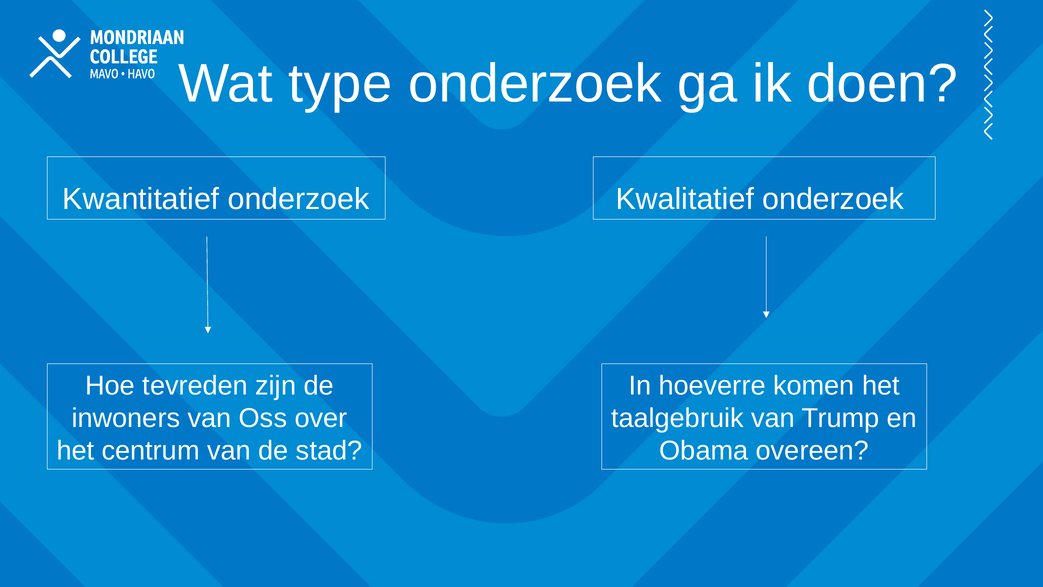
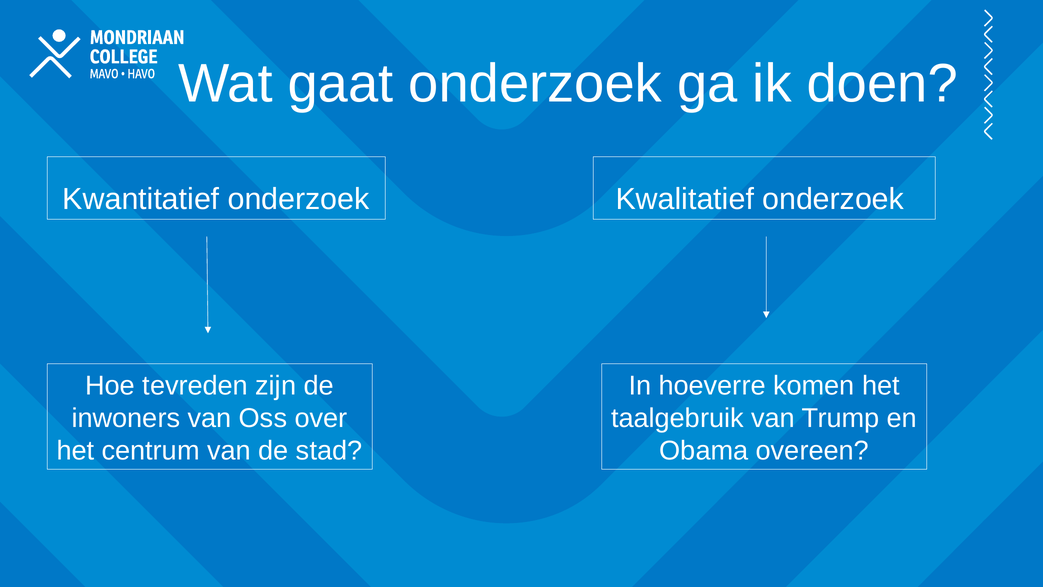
type: type -> gaat
